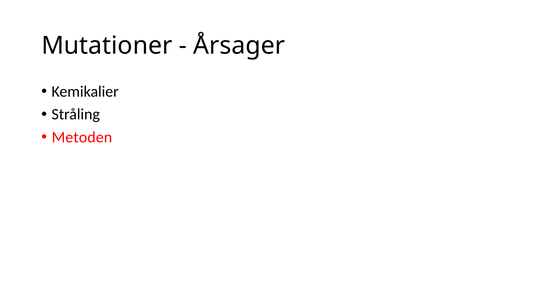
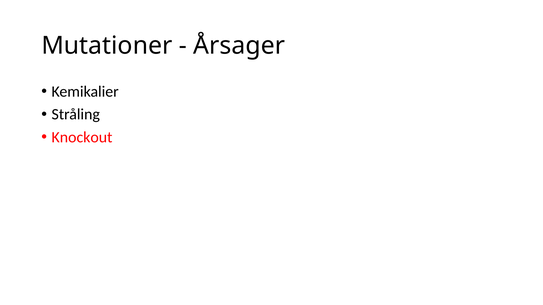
Metoden: Metoden -> Knockout
